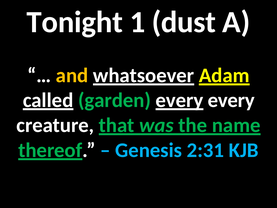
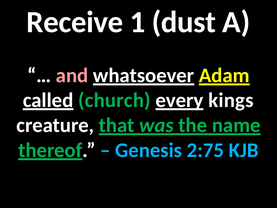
Tonight: Tonight -> Receive
and colour: yellow -> pink
garden: garden -> church
every at (231, 100): every -> kings
2:31: 2:31 -> 2:75
